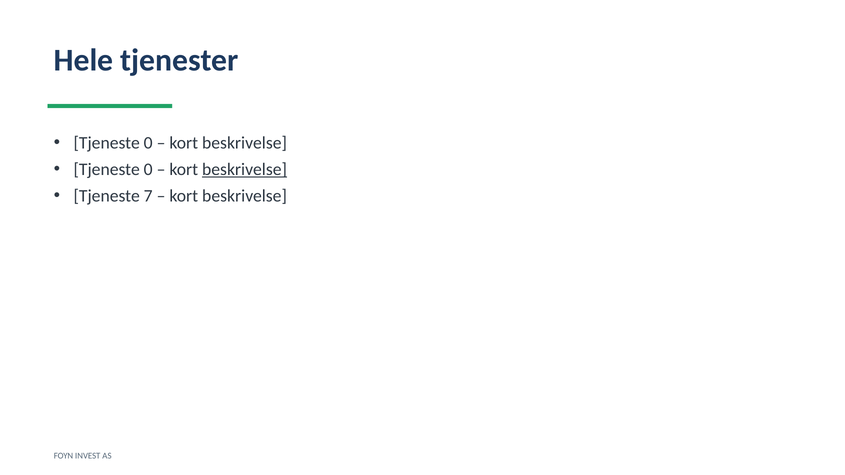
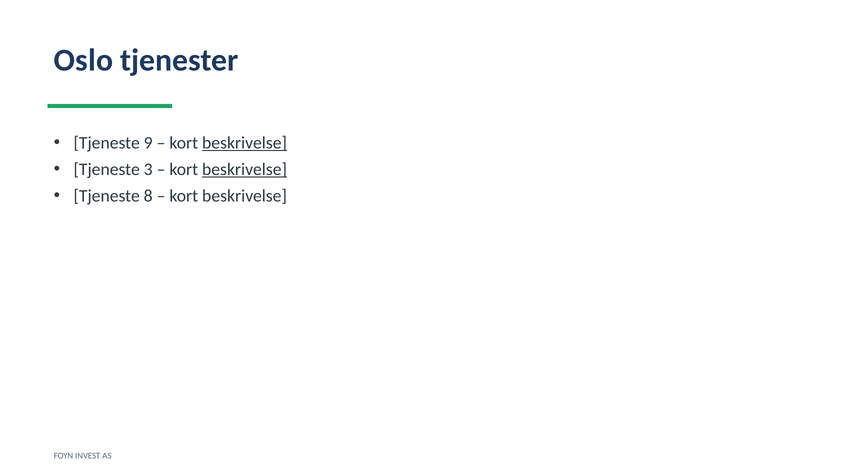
Hele: Hele -> Oslo
0 at (148, 143): 0 -> 9
beskrivelse at (245, 143) underline: none -> present
0 at (148, 170): 0 -> 3
7: 7 -> 8
